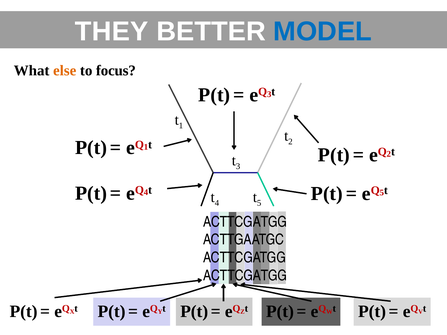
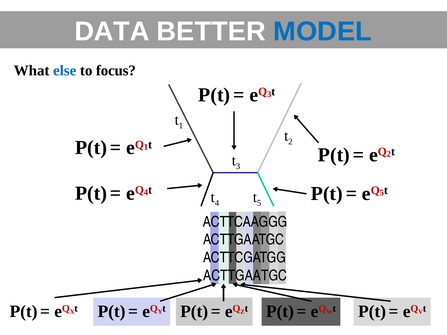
THEY: THEY -> DATA
else colour: orange -> blue
ACTTCGATGG at (245, 222): ACTTCGATGG -> ACTTCAAGGG
ACTTCGATGG at (245, 276): ACTTCGATGG -> ACTTGAATGC
